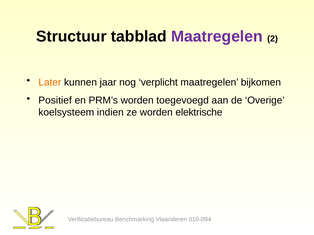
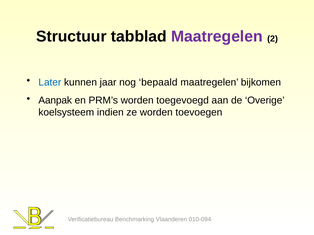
Later colour: orange -> blue
verplicht: verplicht -> bepaald
Positief: Positief -> Aanpak
elektrische: elektrische -> toevoegen
